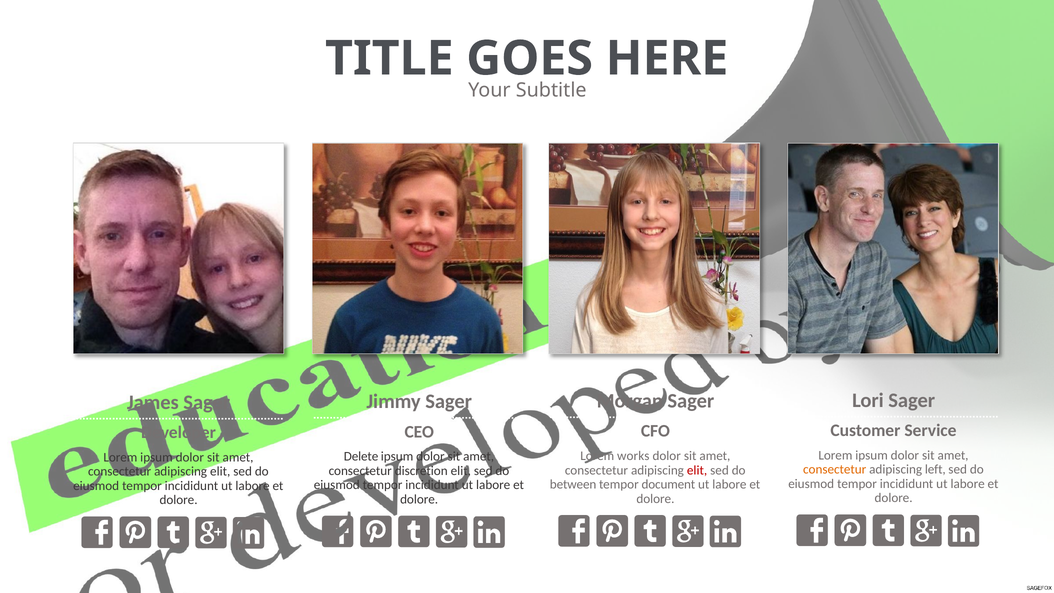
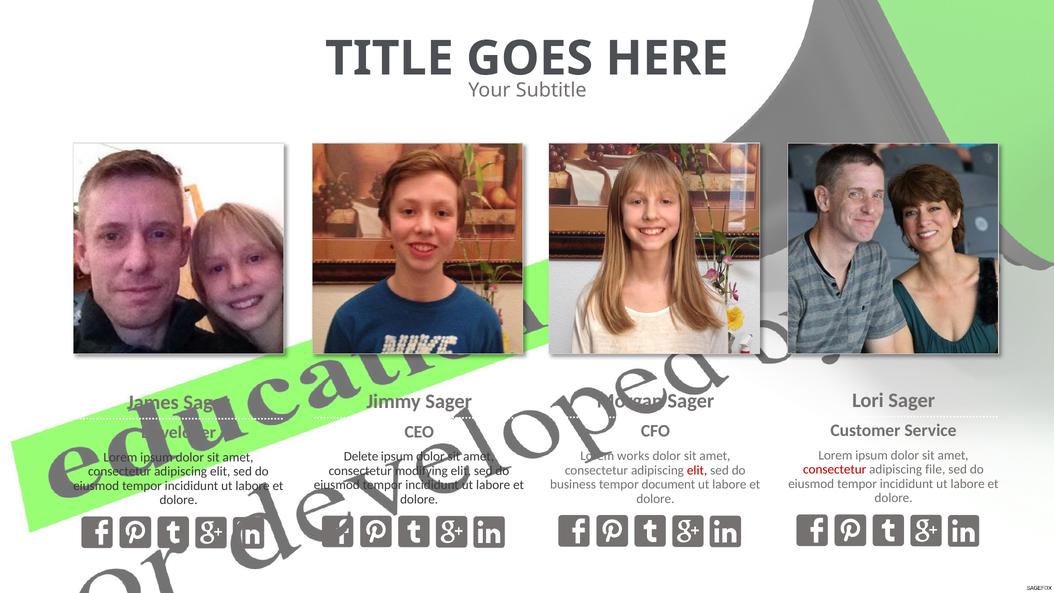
consectetur at (835, 469) colour: orange -> red
left: left -> file
discretion: discretion -> modifying
between: between -> business
